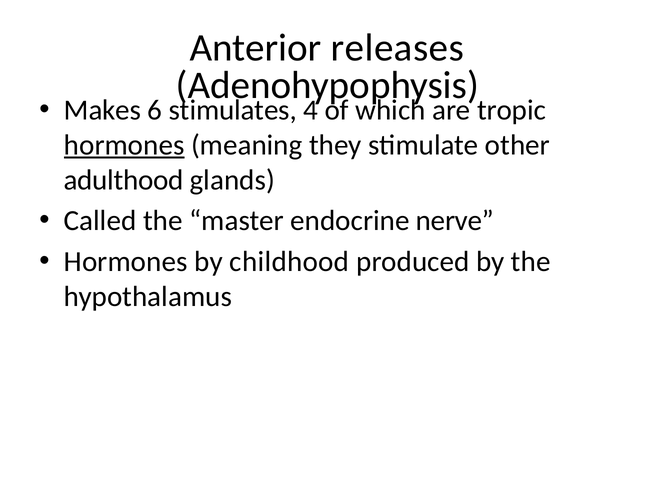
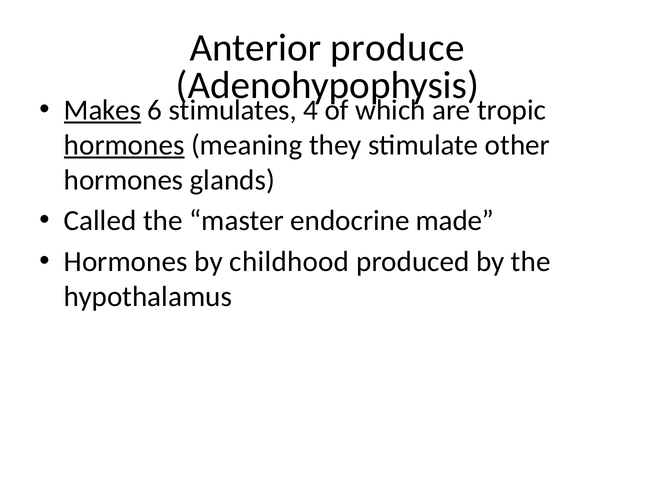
releases: releases -> produce
Makes underline: none -> present
adulthood at (124, 180): adulthood -> hormones
nerve: nerve -> made
